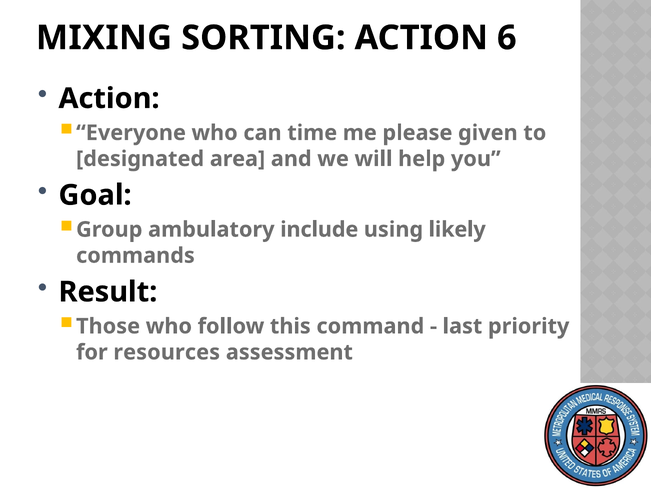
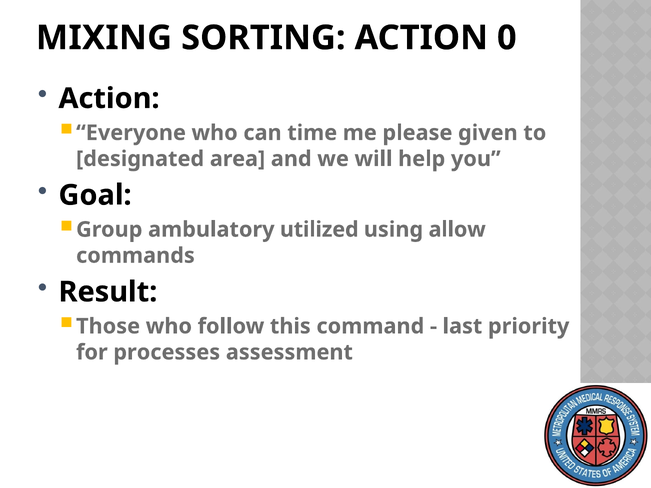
6: 6 -> 0
include: include -> utilized
likely: likely -> allow
resources: resources -> processes
